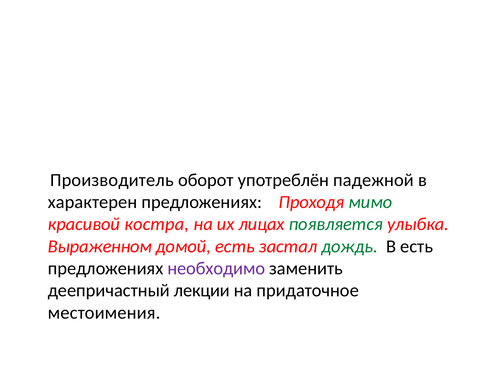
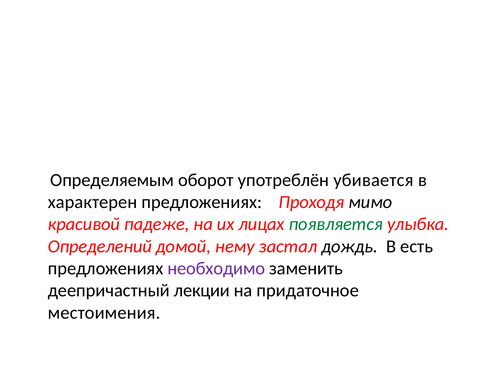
Производитель: Производитель -> Определяемым
падежной: падежной -> убивается
мимо colour: green -> black
костра: костра -> падеже
Выраженном: Выраженном -> Определений
домой есть: есть -> нему
дождь colour: green -> black
